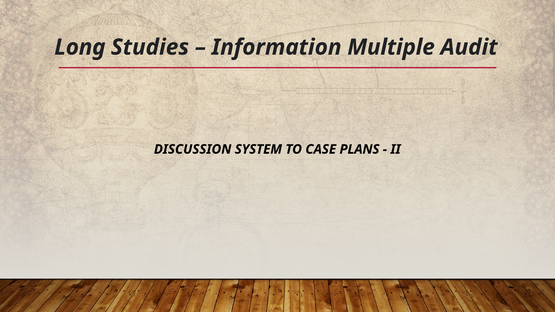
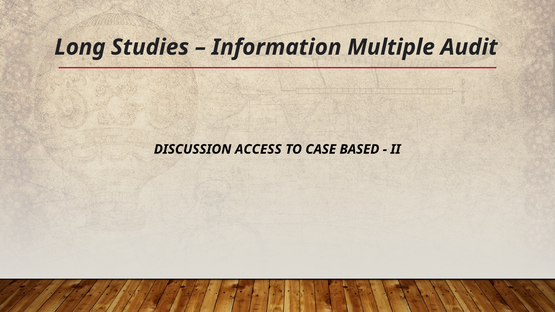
SYSTEM: SYSTEM -> ACCESS
PLANS: PLANS -> BASED
